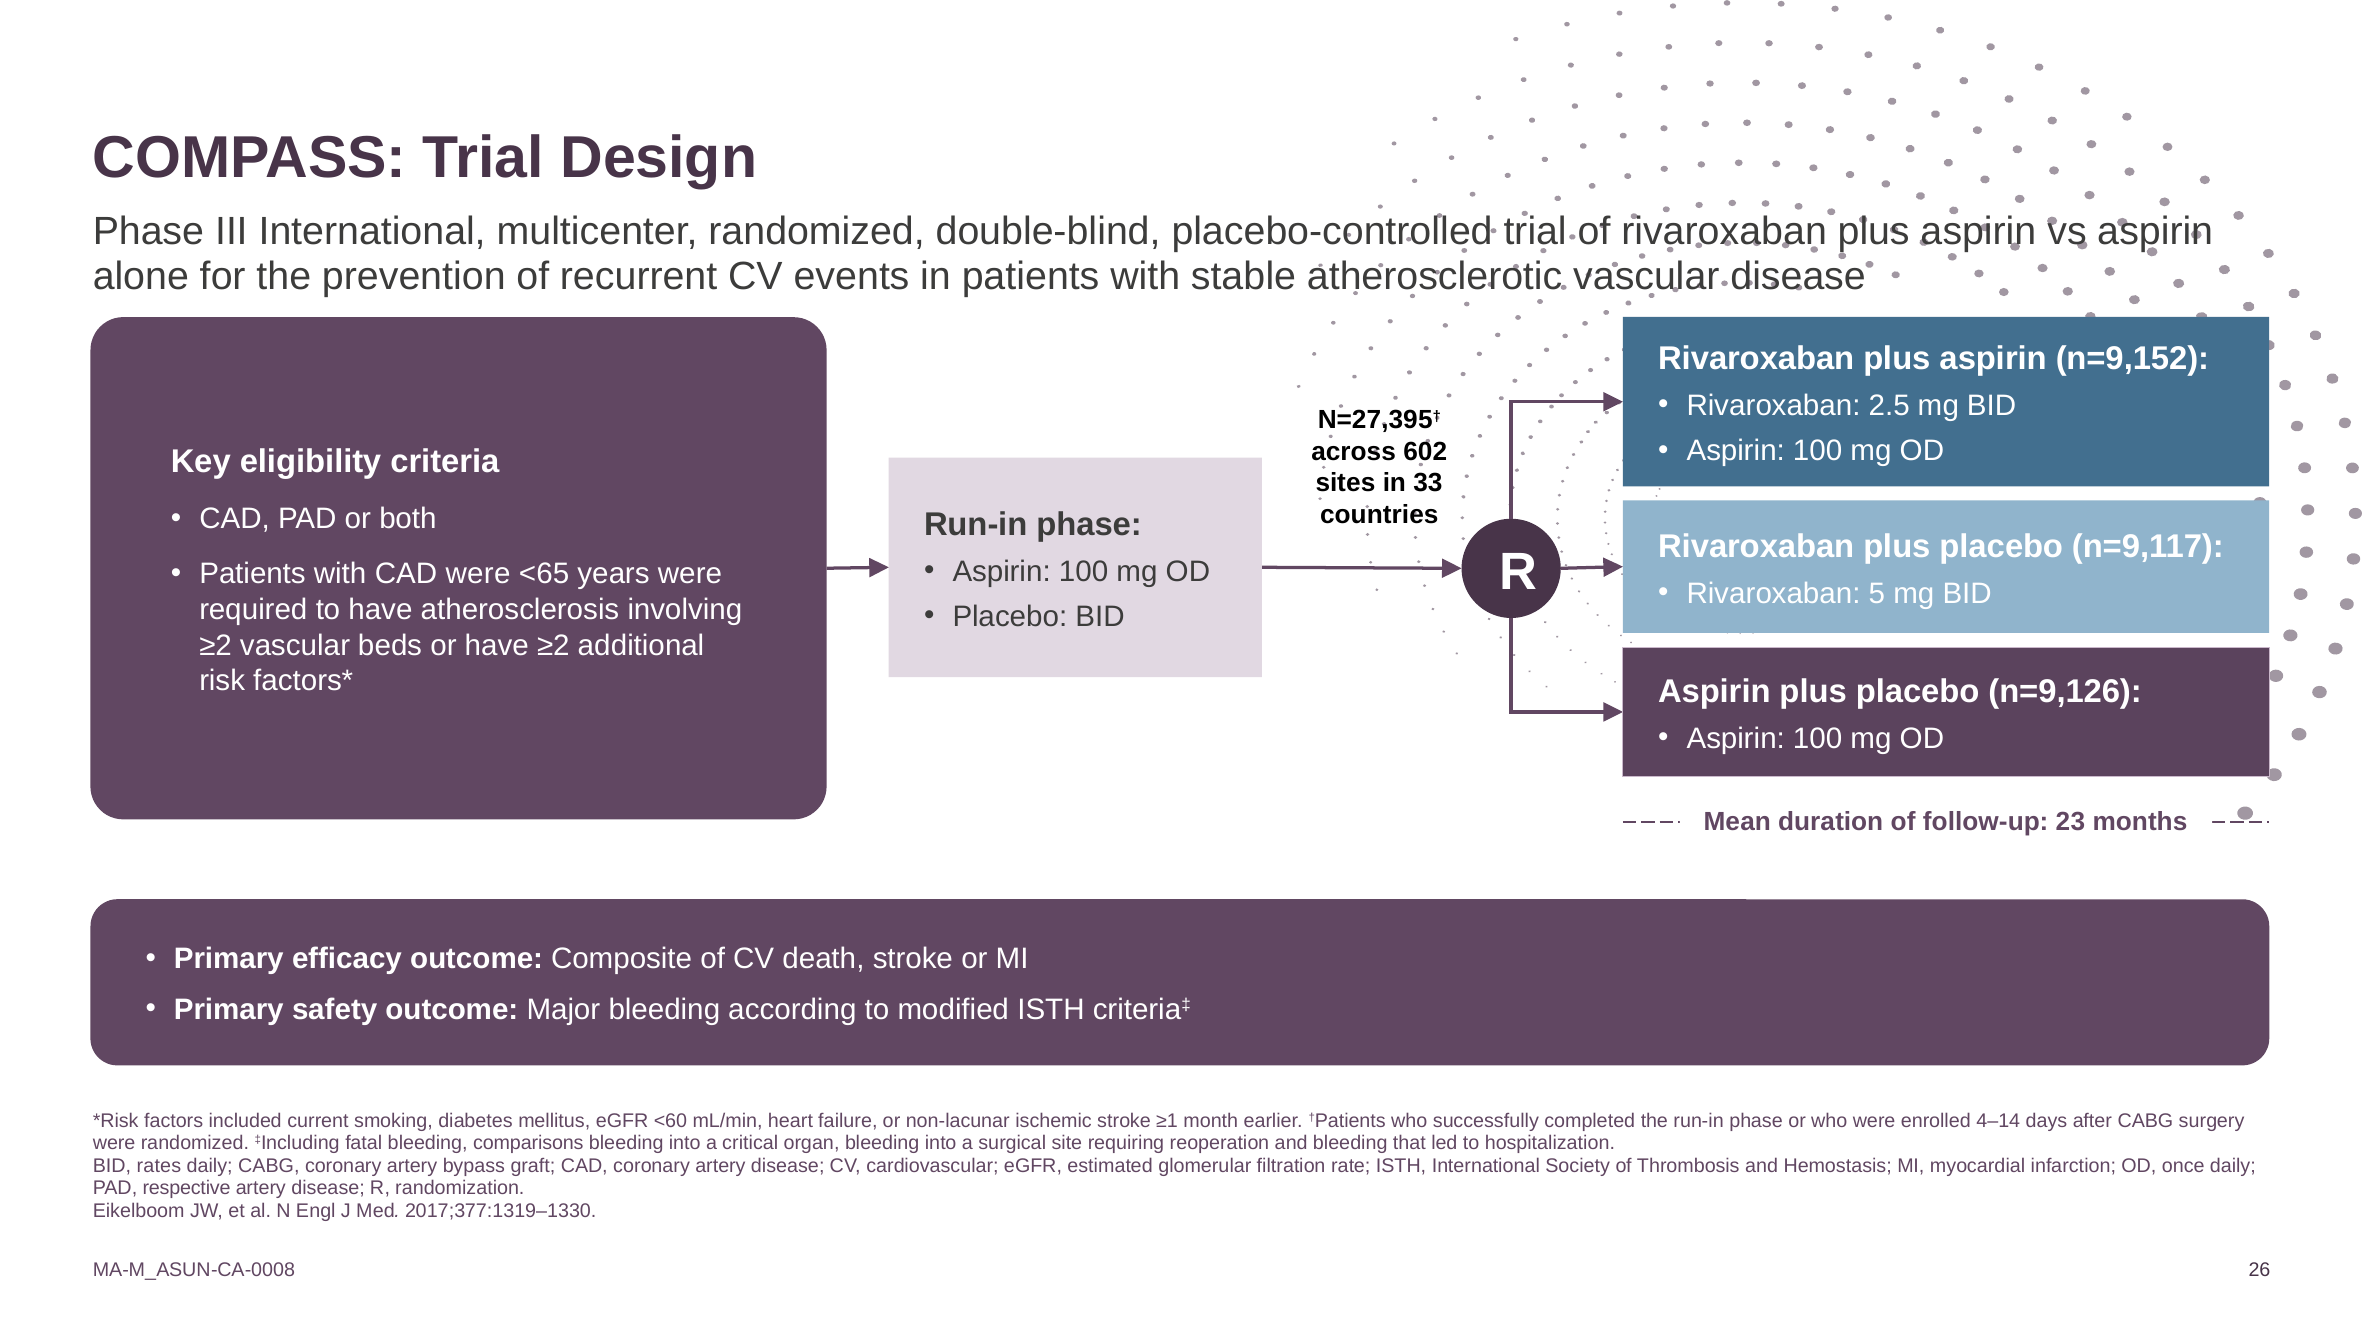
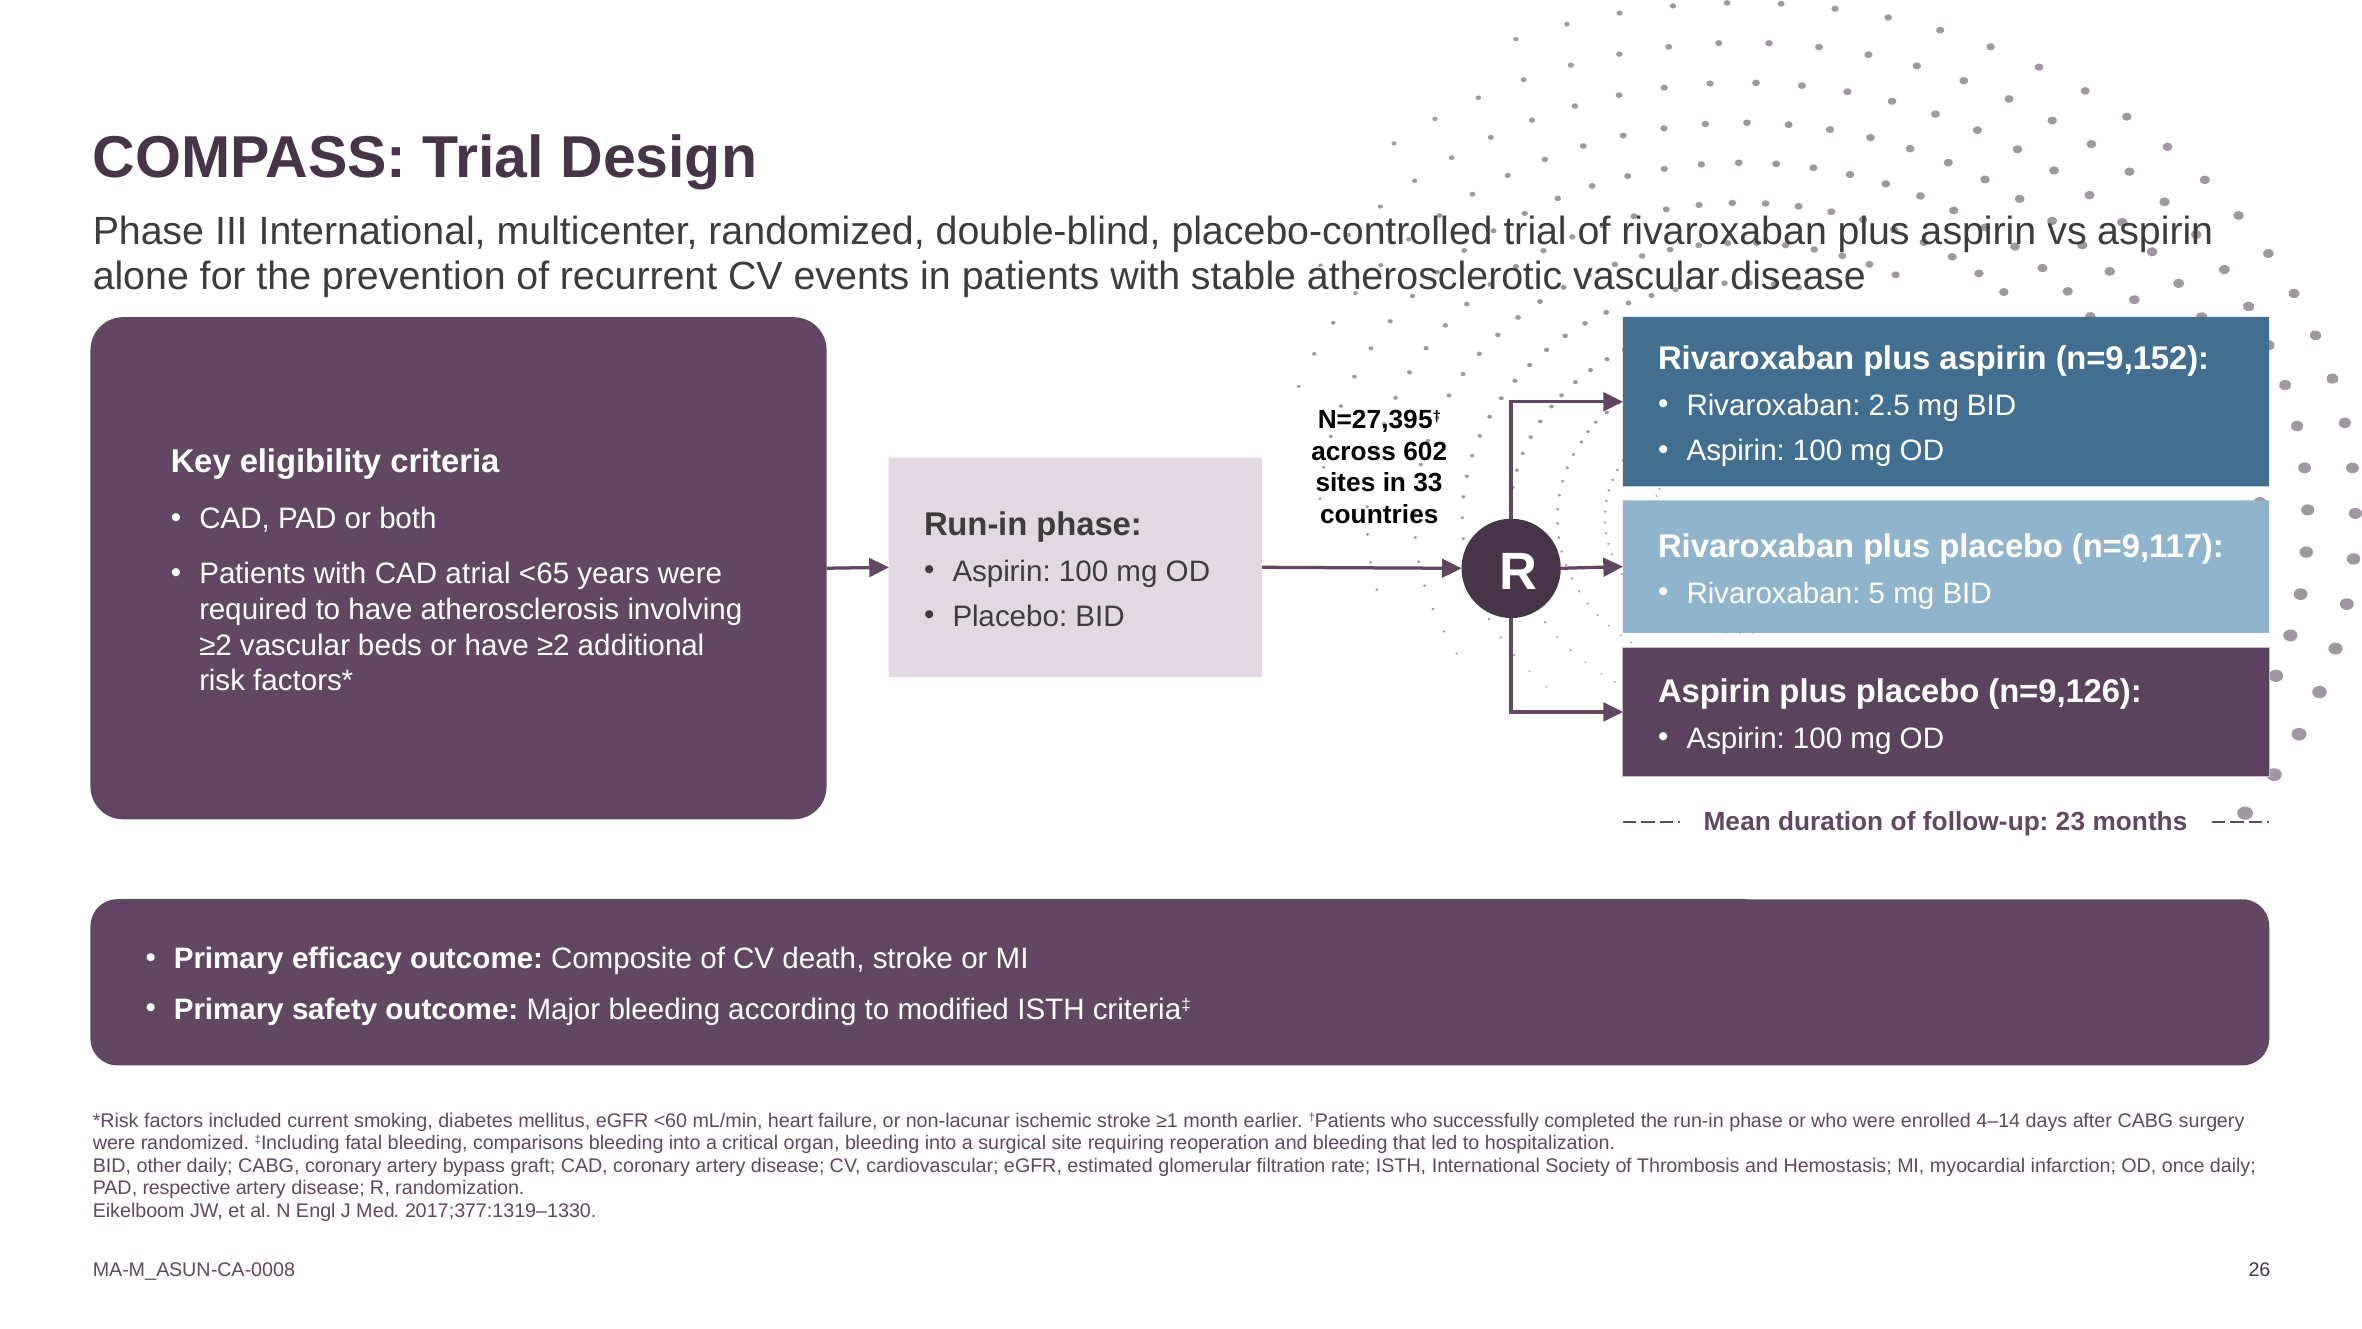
CAD were: were -> atrial
rates: rates -> other
